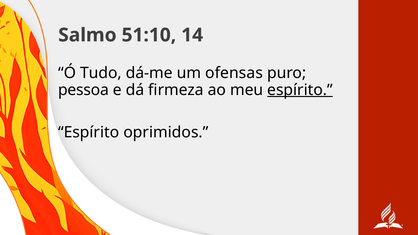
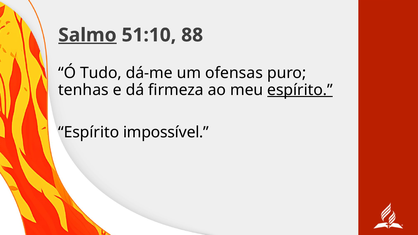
Salmo underline: none -> present
14: 14 -> 88
pessoa: pessoa -> tenhas
oprimidos: oprimidos -> impossível
